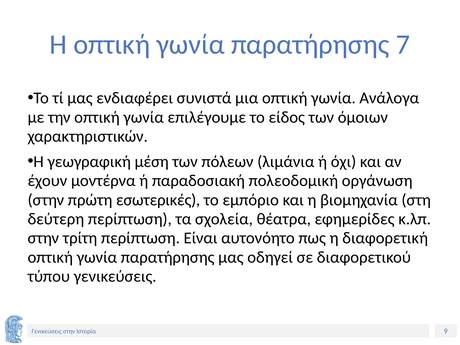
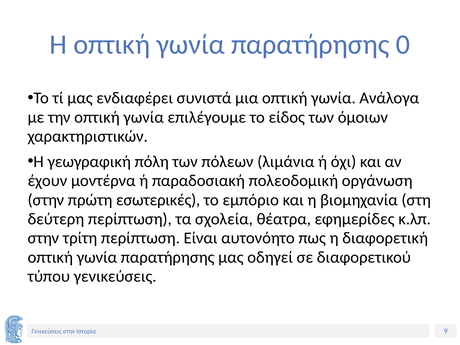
7: 7 -> 0
μέση: μέση -> πόλη
